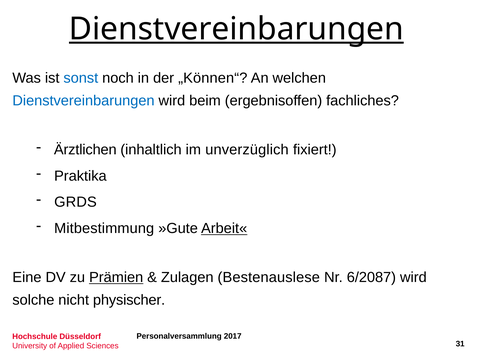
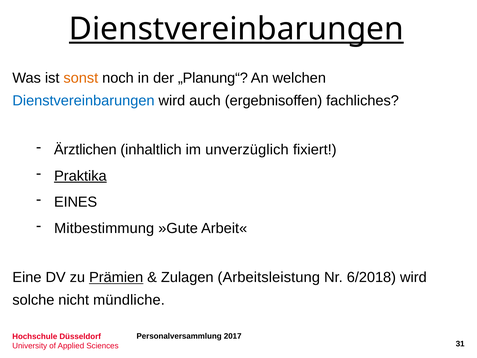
sonst colour: blue -> orange
„Können“: „Können“ -> „Planung“
beim: beim -> auch
Praktika underline: none -> present
GRDS: GRDS -> EINES
Arbeit« underline: present -> none
Bestenauslese: Bestenauslese -> Arbeitsleistung
6/2087: 6/2087 -> 6/2018
physischer: physischer -> mündliche
